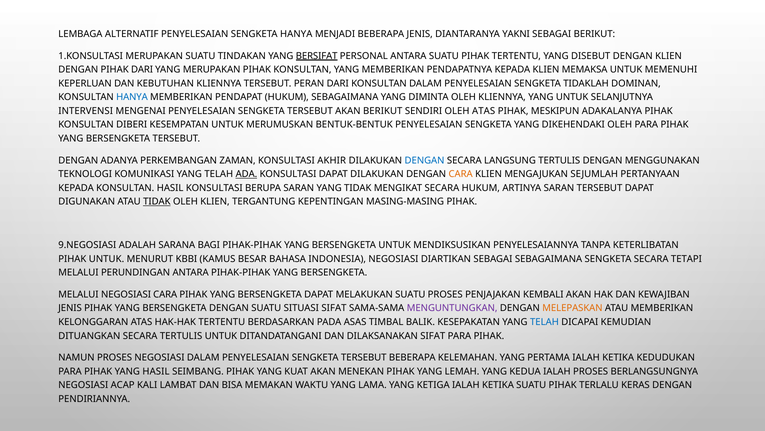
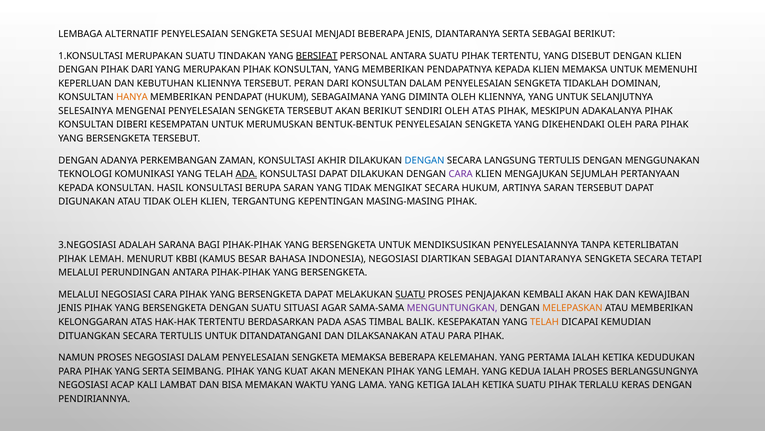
SENGKETA HANYA: HANYA -> SESUAI
DIANTARANYA YAKNI: YAKNI -> SERTA
HANYA at (132, 97) colour: blue -> orange
INTERVENSI: INTERVENSI -> SELESAINYA
CARA at (461, 174) colour: orange -> purple
TIDAK at (157, 201) underline: present -> none
9.NEGOSIASI: 9.NEGOSIASI -> 3.NEGOSIASI
PIHAK UNTUK: UNTUK -> LEMAH
SEBAGAI SEBAGAIMANA: SEBAGAIMANA -> DIANTARANYA
SUATU at (410, 294) underline: none -> present
SITUASI SIFAT: SIFAT -> AGAR
TELAH at (544, 322) colour: blue -> orange
DILAKSANAKAN SIFAT: SIFAT -> ATAU
DALAM PENYELESAIAN SENGKETA TERSEBUT: TERSEBUT -> MEMAKSA
YANG HASIL: HASIL -> SERTA
